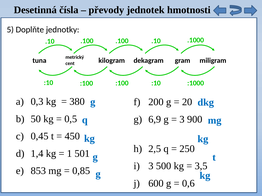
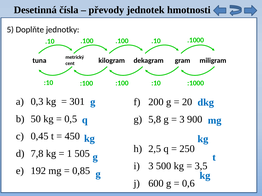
380: 380 -> 301
6,9: 6,9 -> 5,8
1,4: 1,4 -> 7,8
501: 501 -> 505
853: 853 -> 192
